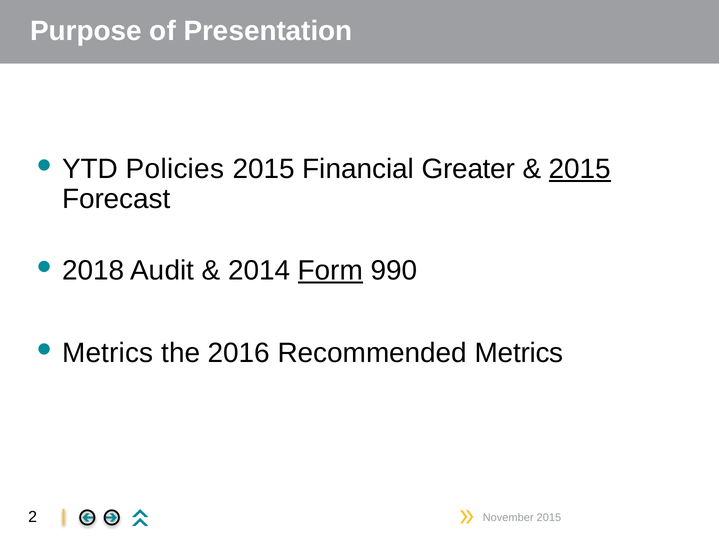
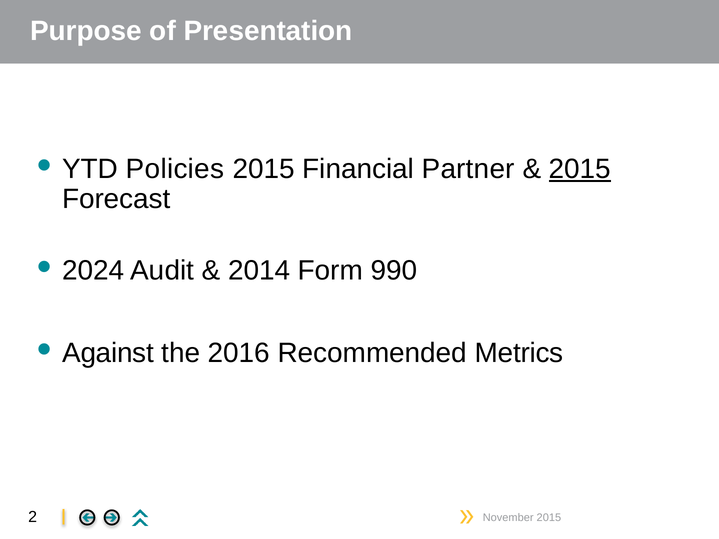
Greater: Greater -> Partner
2018: 2018 -> 2024
Form underline: present -> none
Metrics at (108, 353): Metrics -> Against
